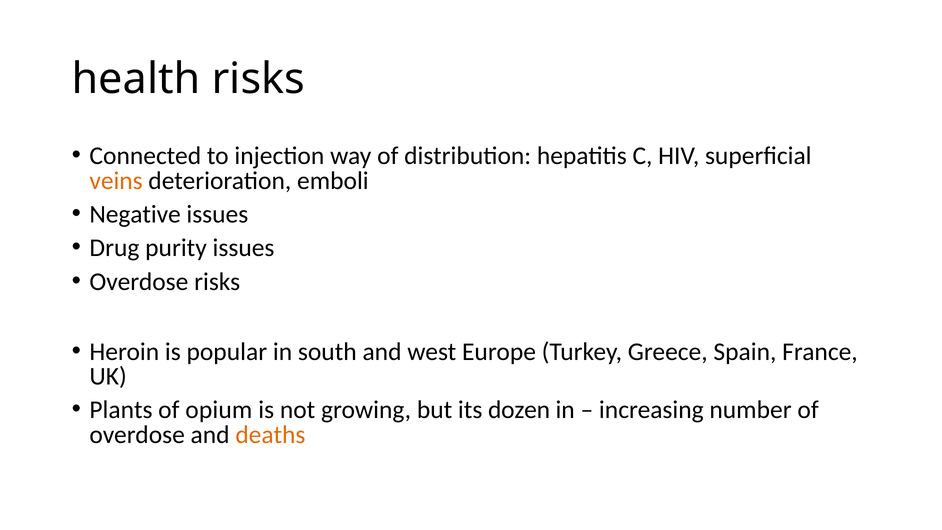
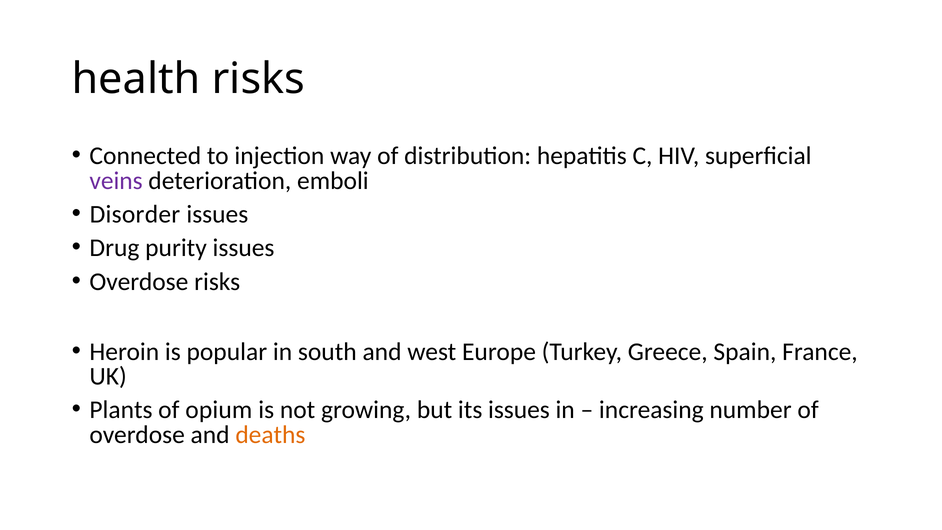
veins colour: orange -> purple
Negative: Negative -> Disorder
its dozen: dozen -> issues
